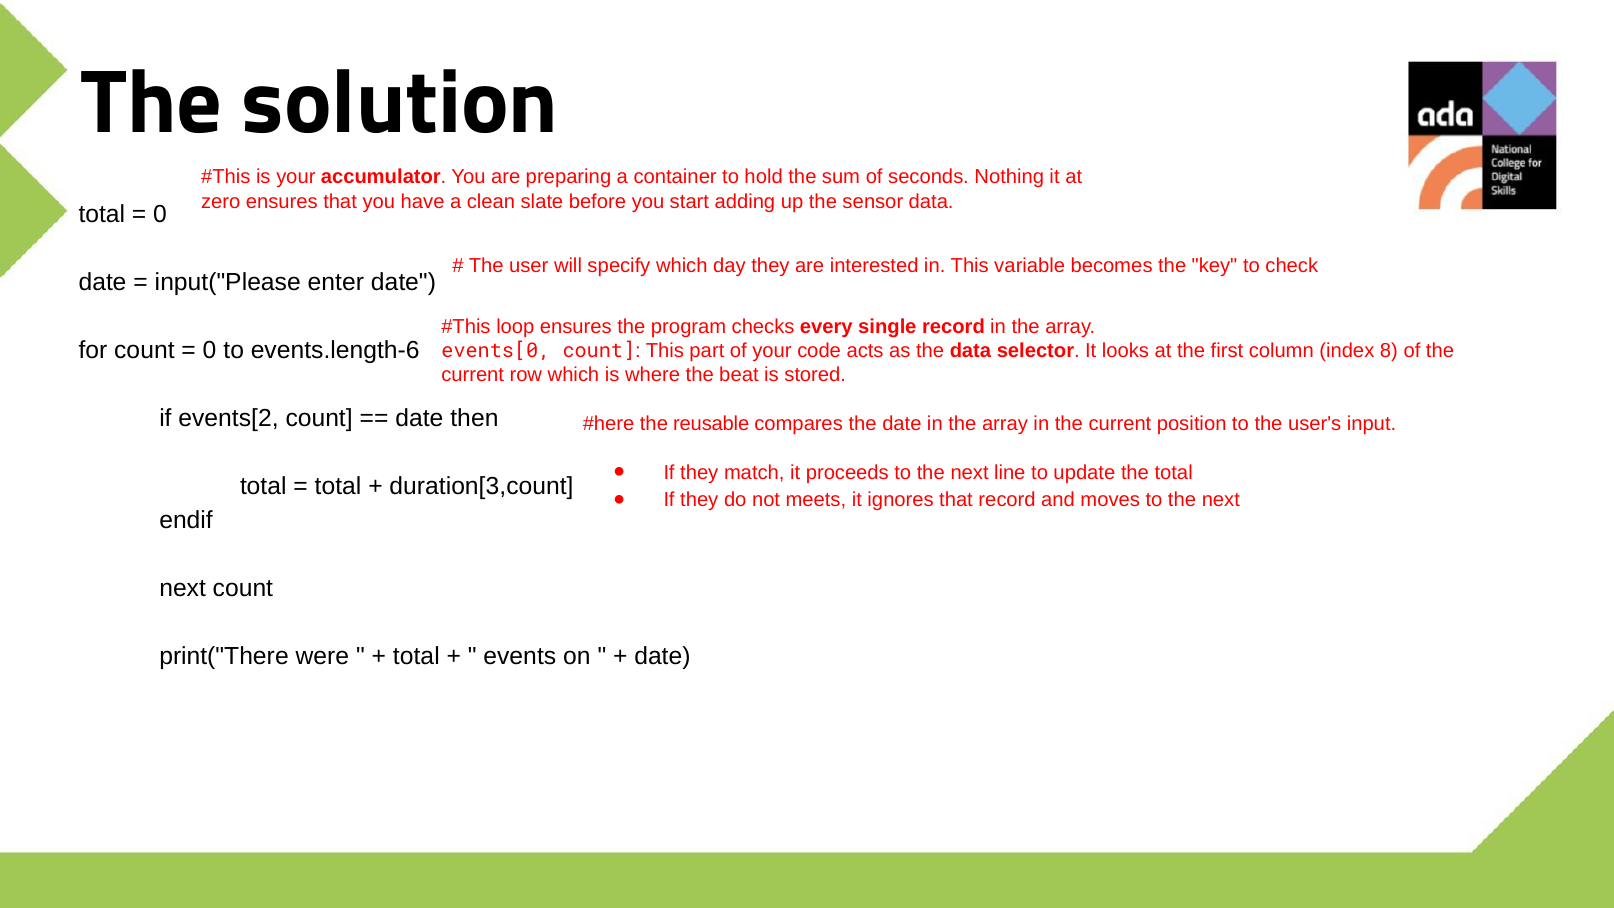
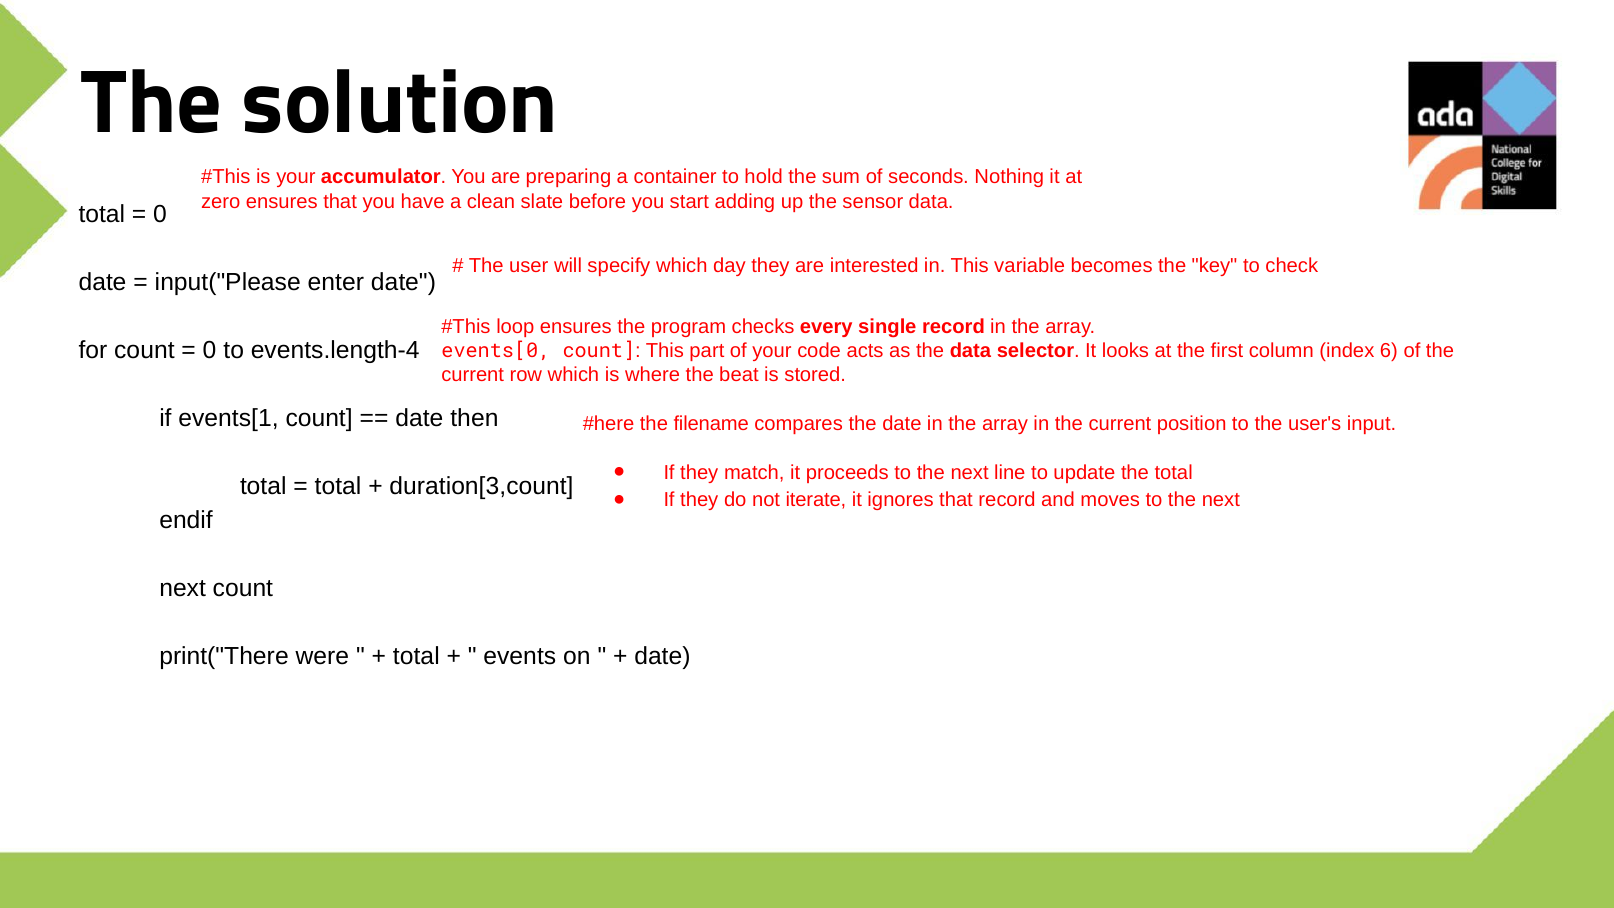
events.length-6: events.length-6 -> events.length-4
8: 8 -> 6
events[2: events[2 -> events[1
reusable: reusable -> filename
meets: meets -> iterate
